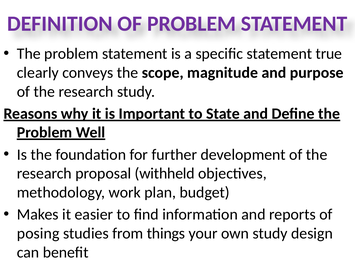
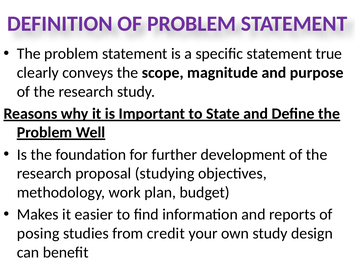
withheld: withheld -> studying
things: things -> credit
